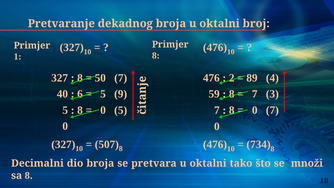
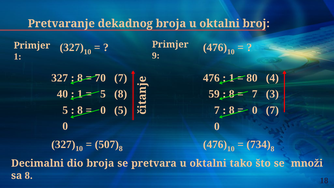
8 at (156, 56): 8 -> 9
50: 50 -> 70
2 at (232, 78): 2 -> 1
89: 89 -> 80
6 at (80, 94): 6 -> 1
5 9: 9 -> 8
